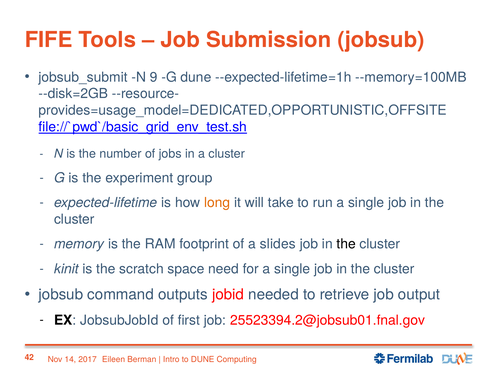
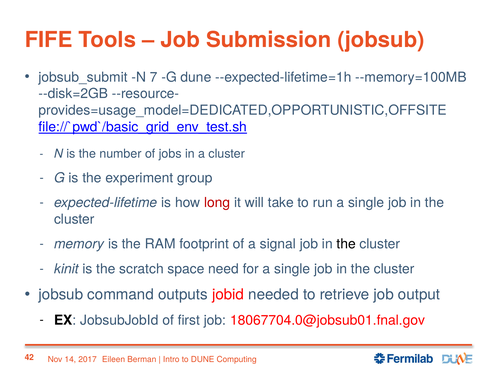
9: 9 -> 7
long colour: orange -> red
slides: slides -> signal
25523394.2@jobsub01.fnal.gov: 25523394.2@jobsub01.fnal.gov -> 18067704.0@jobsub01.fnal.gov
